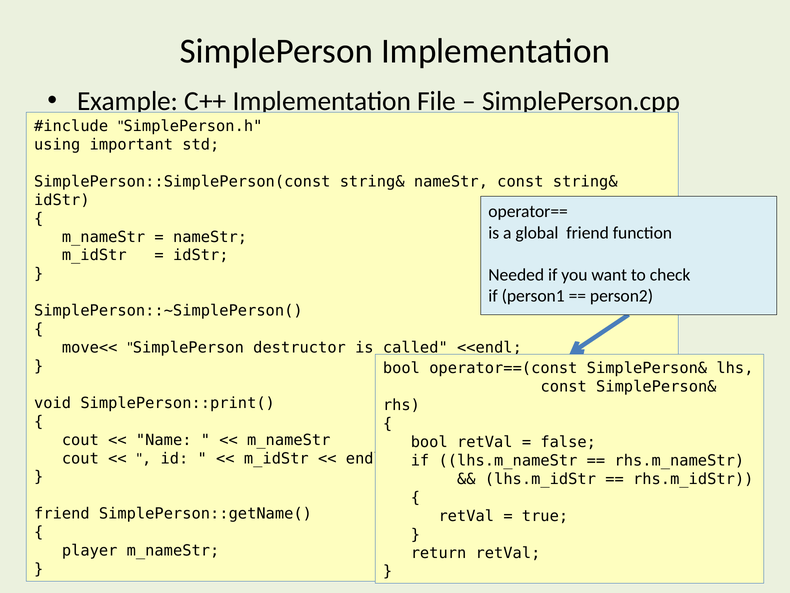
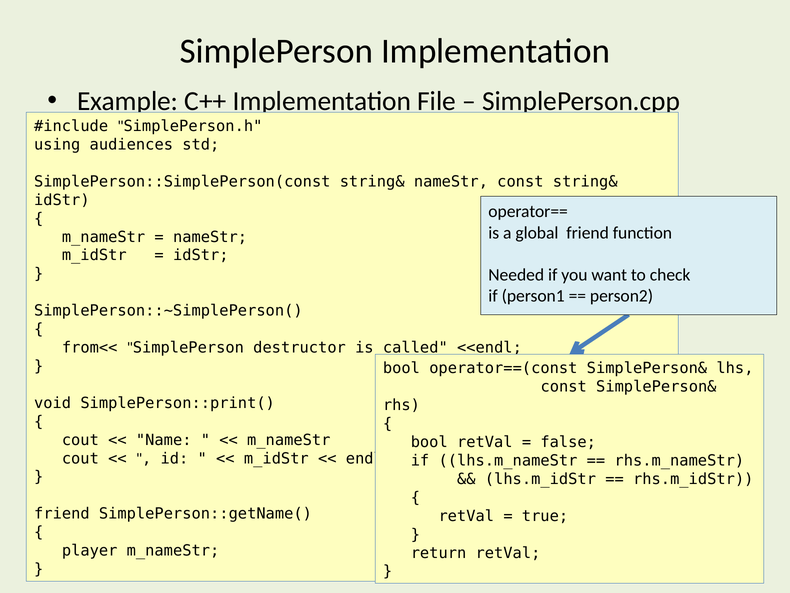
important: important -> audiences
move<<: move<< -> from<<
